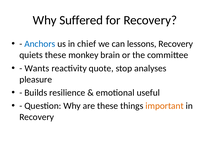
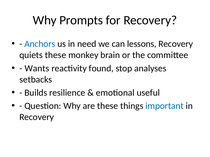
Suffered: Suffered -> Prompts
chief: chief -> need
quote: quote -> found
pleasure: pleasure -> setbacks
important colour: orange -> blue
